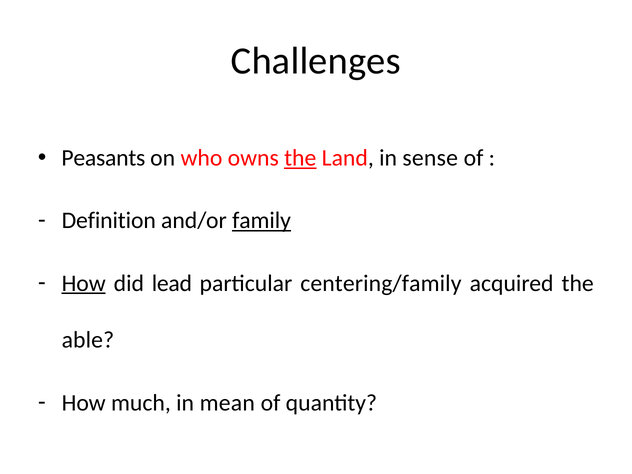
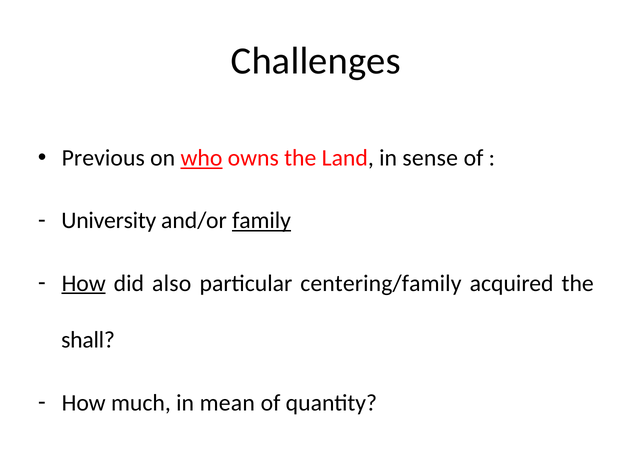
Peasants: Peasants -> Previous
who underline: none -> present
the at (300, 158) underline: present -> none
Definition: Definition -> University
lead: lead -> also
able: able -> shall
